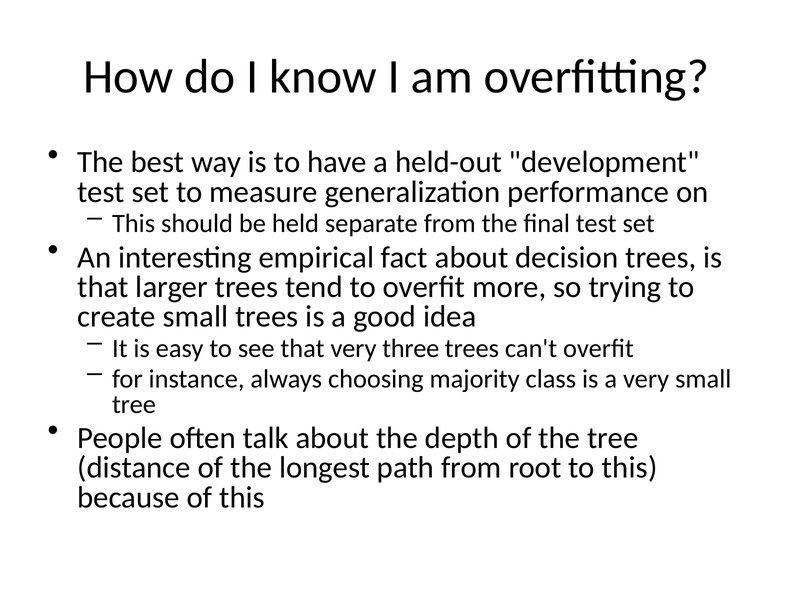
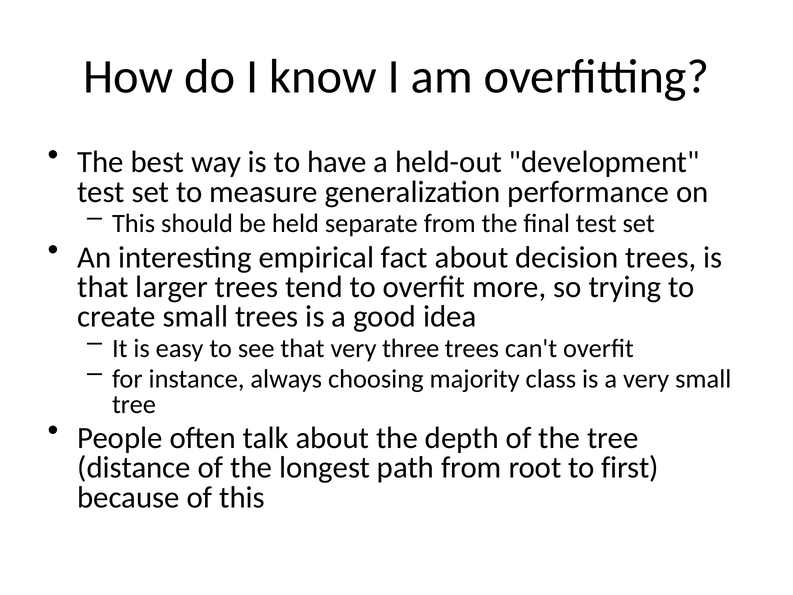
to this: this -> first
